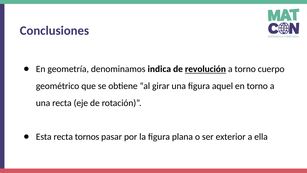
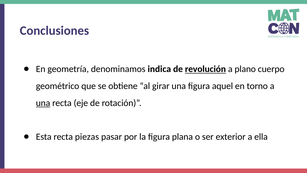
a torno: torno -> plano
una at (43, 103) underline: none -> present
tornos: tornos -> piezas
